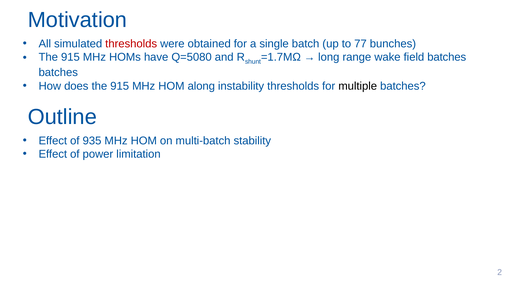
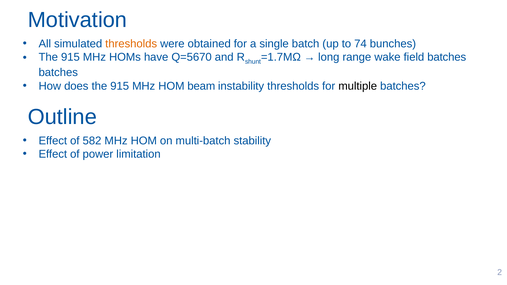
thresholds at (131, 44) colour: red -> orange
77: 77 -> 74
Q=5080: Q=5080 -> Q=5670
along: along -> beam
935: 935 -> 582
